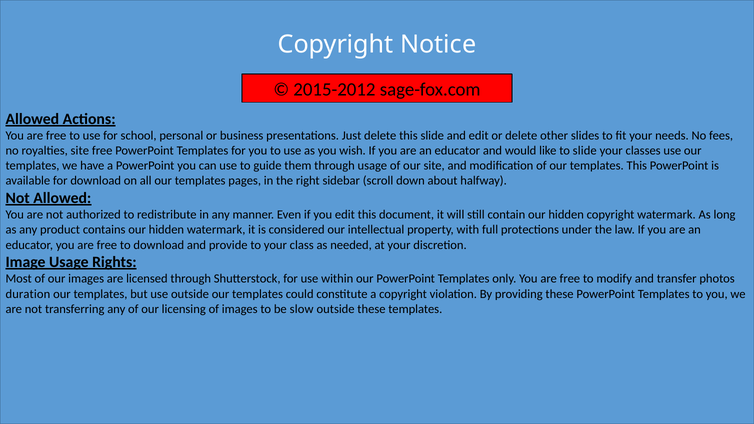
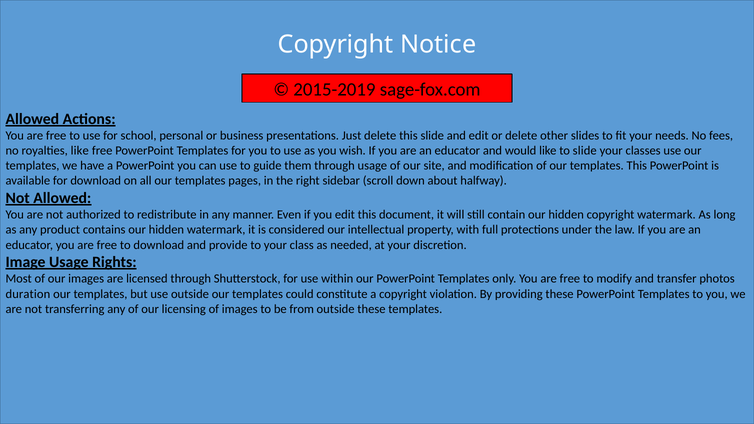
2015-2012: 2015-2012 -> 2015-2019
royalties site: site -> like
slow: slow -> from
